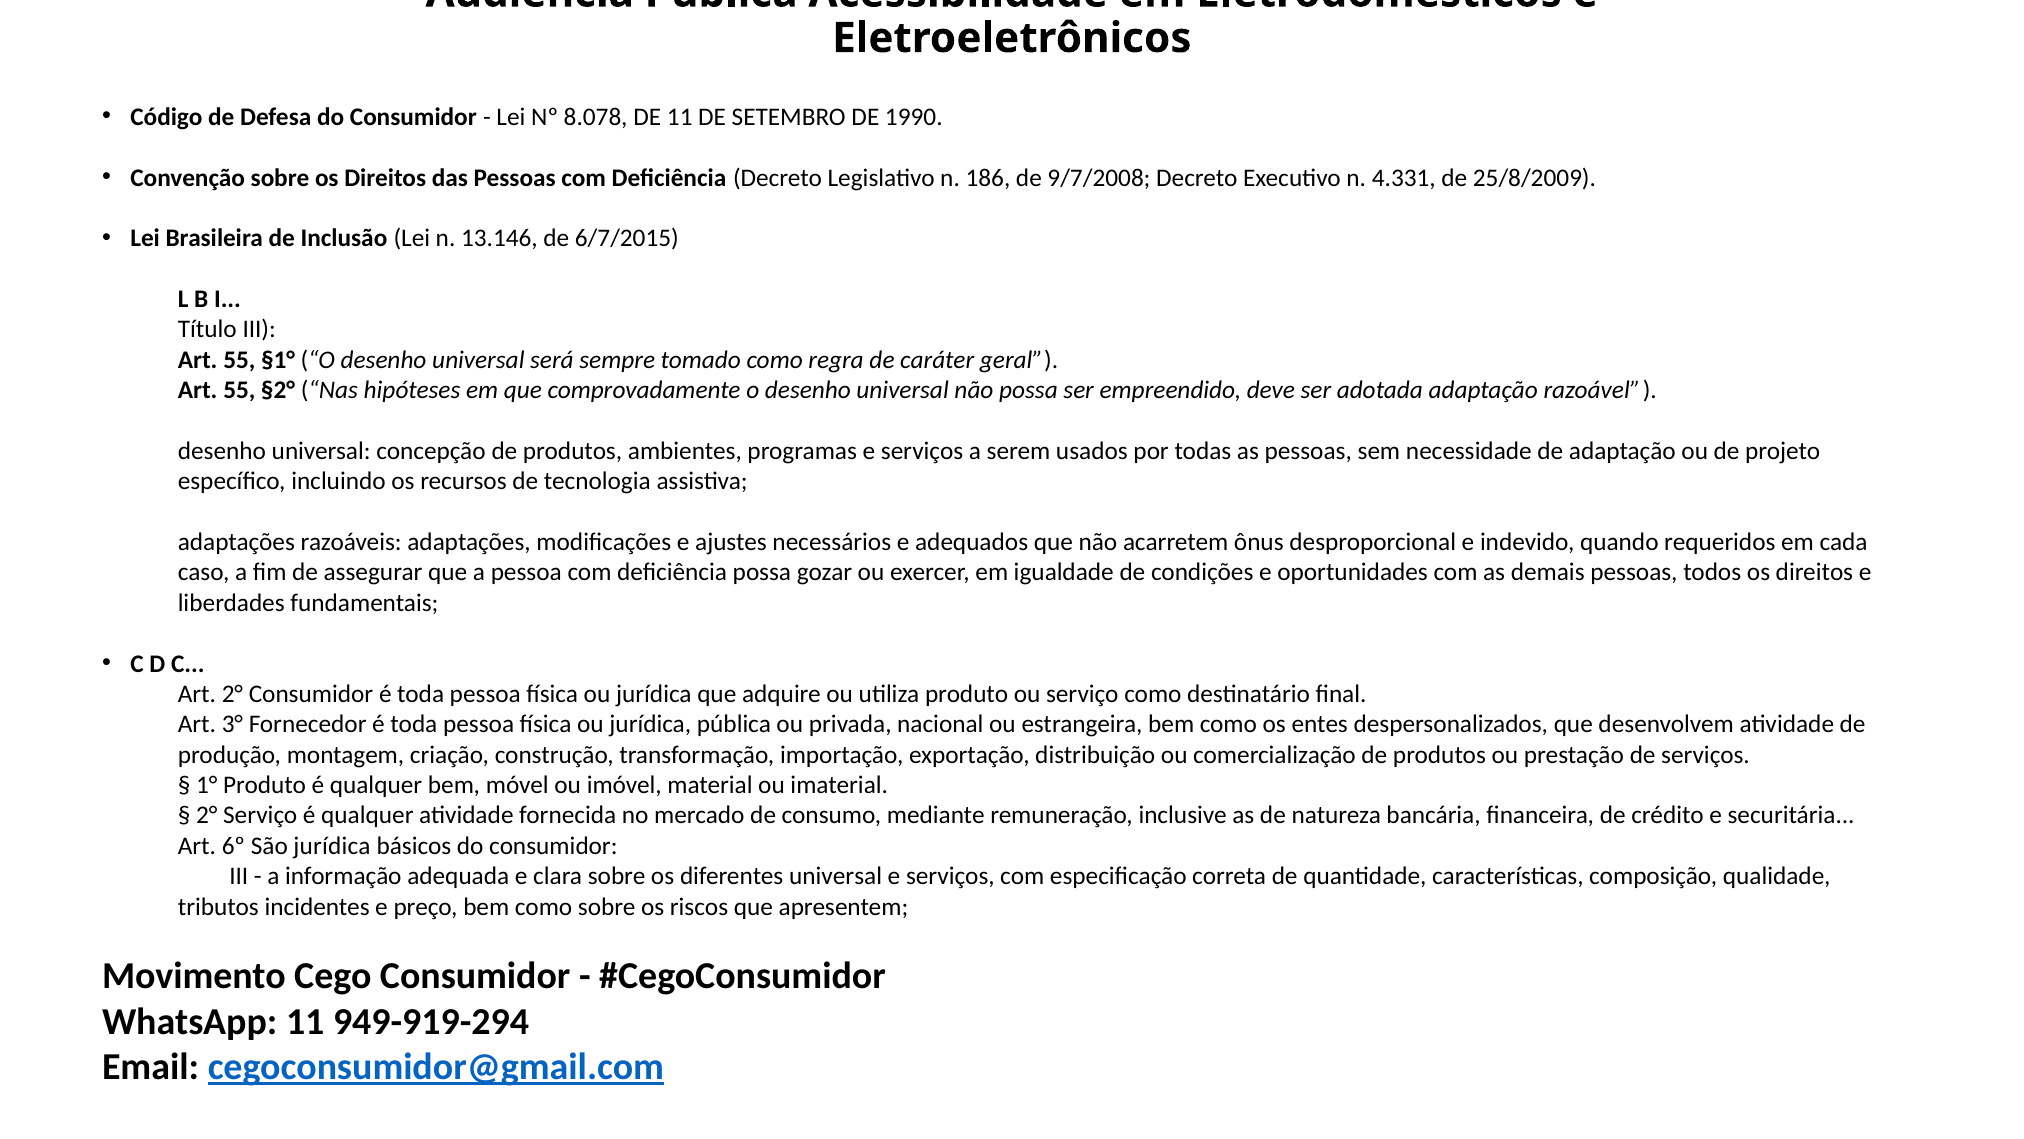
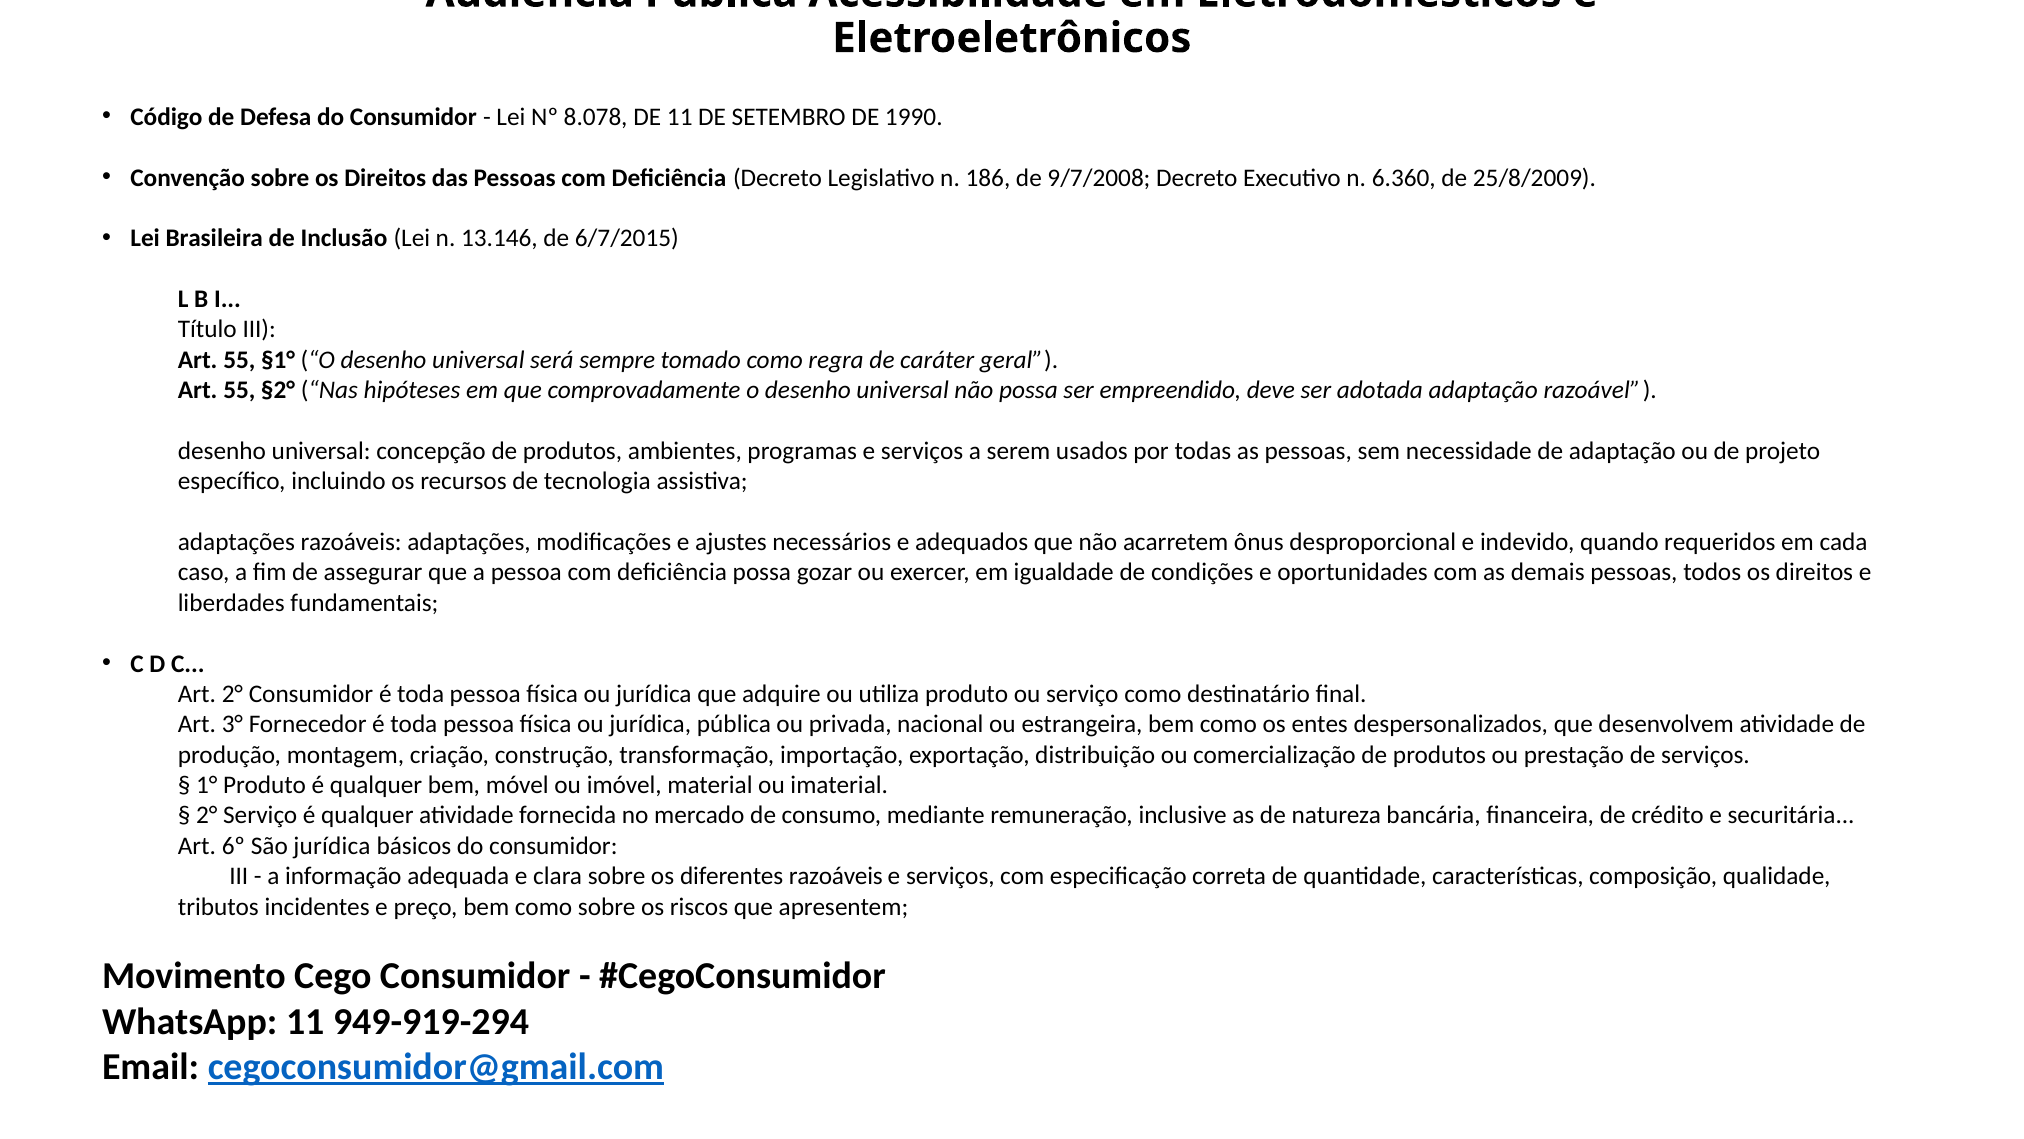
4.331: 4.331 -> 6.360
diferentes universal: universal -> razoáveis
